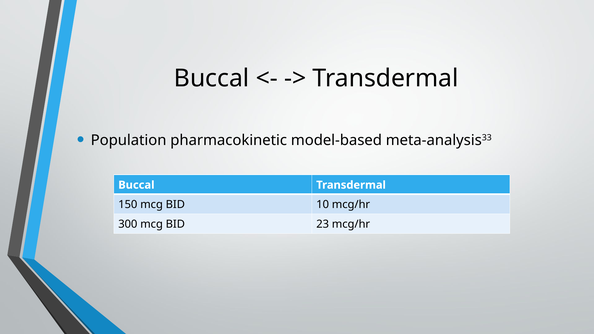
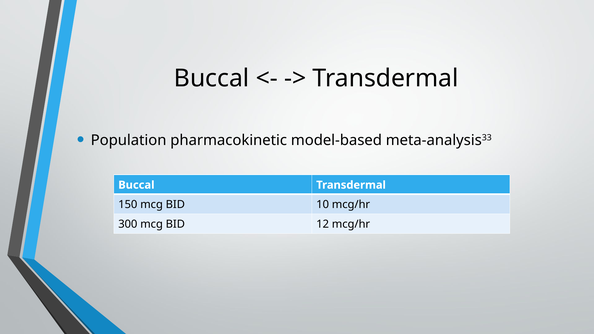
23: 23 -> 12
